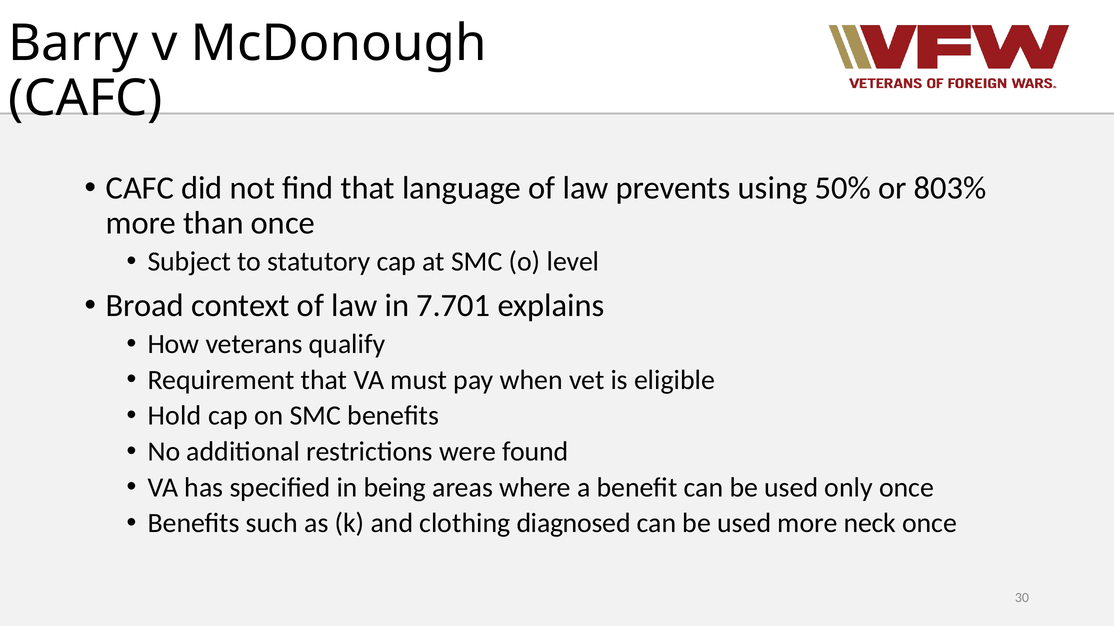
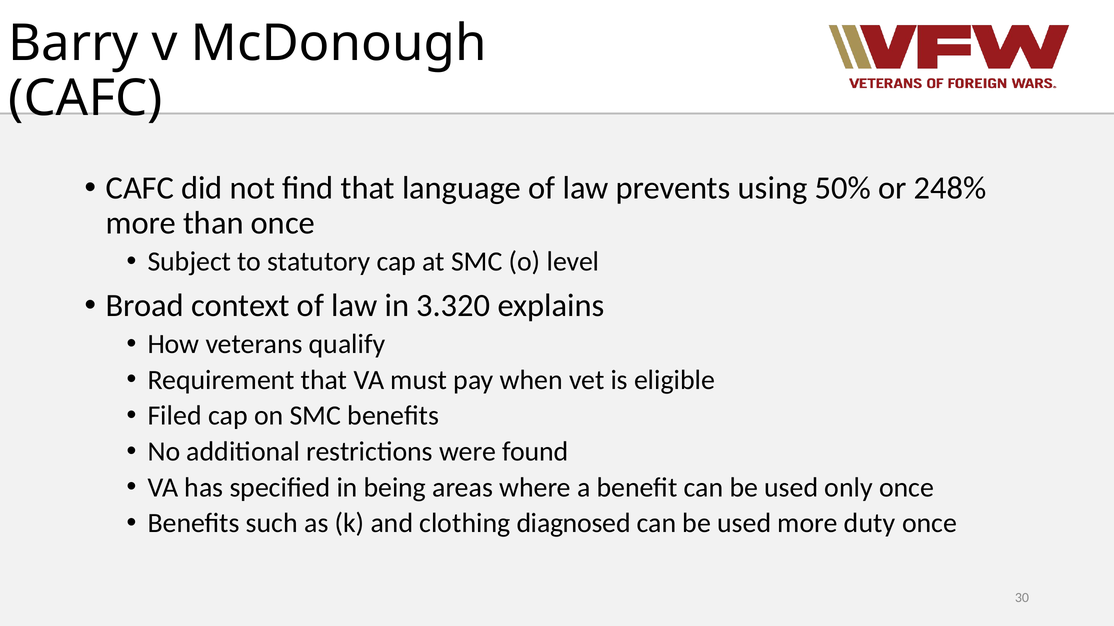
803%: 803% -> 248%
7.701: 7.701 -> 3.320
Hold: Hold -> Filed
neck: neck -> duty
